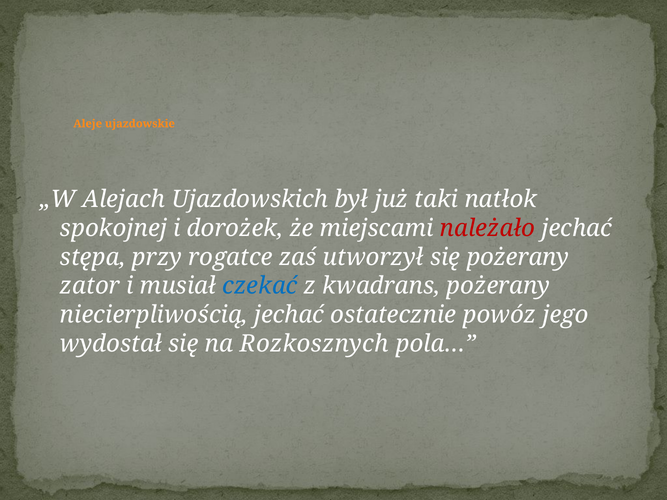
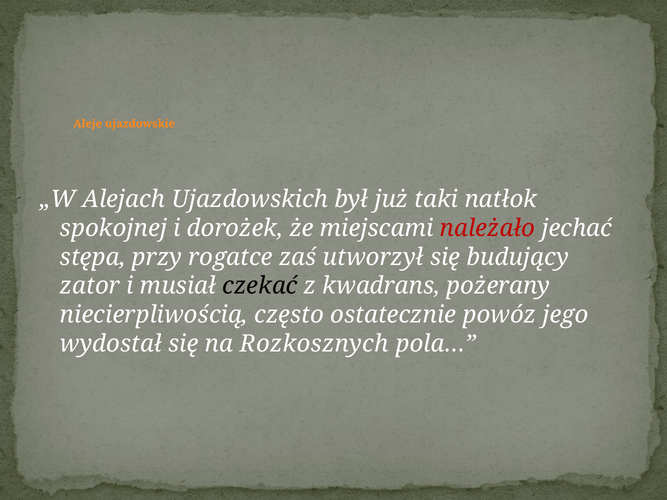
się pożerany: pożerany -> budujący
czekać colour: blue -> black
niecierpliwością jechać: jechać -> często
